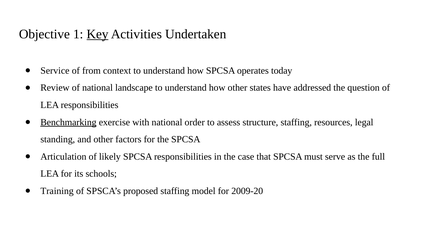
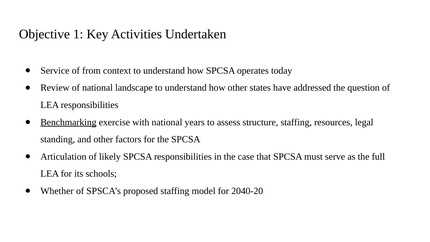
Key underline: present -> none
order: order -> years
Training: Training -> Whether
2009-20: 2009-20 -> 2040-20
